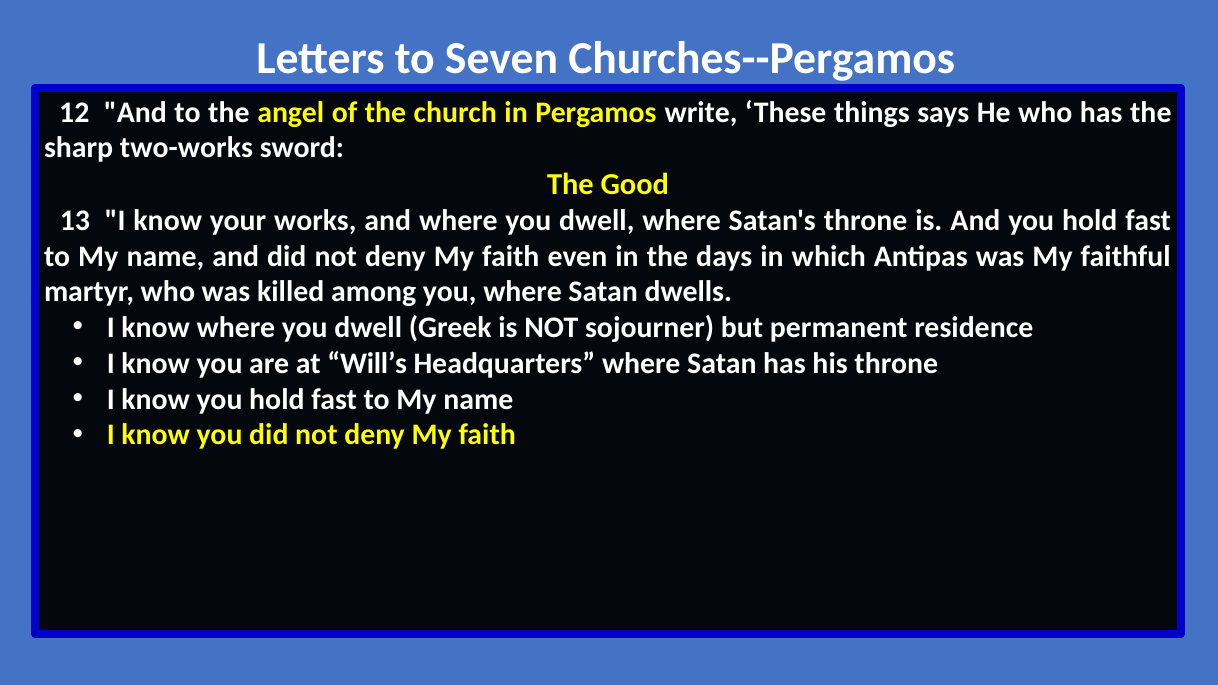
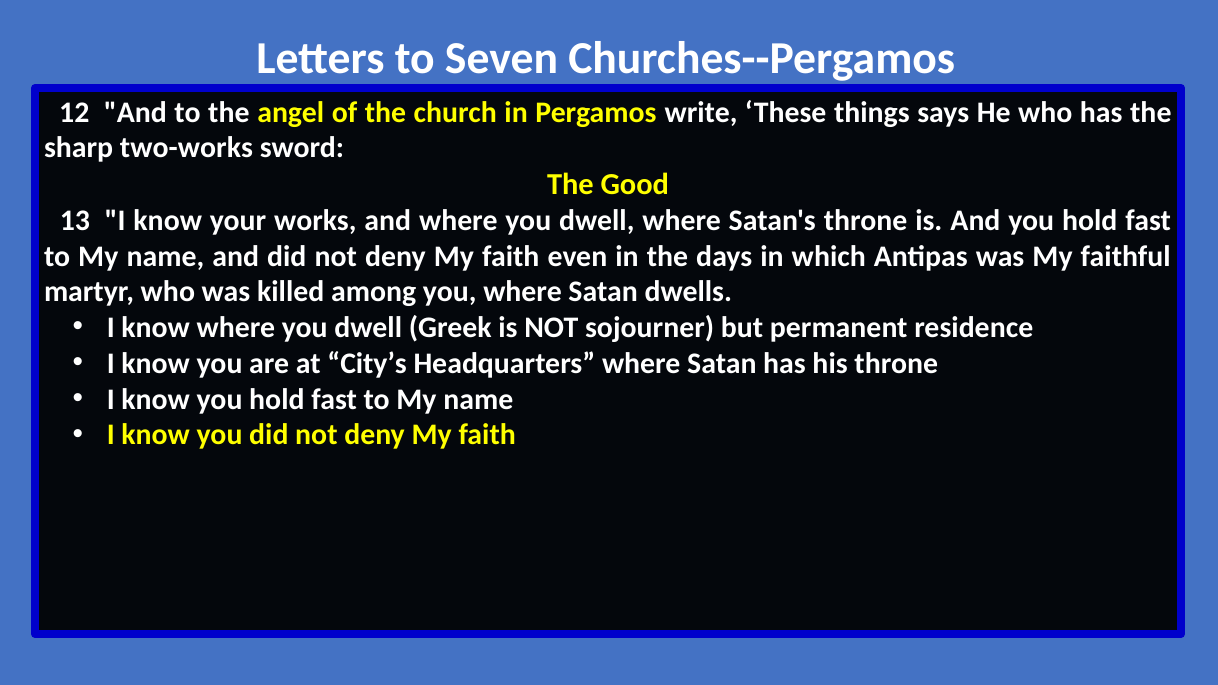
Will’s: Will’s -> City’s
